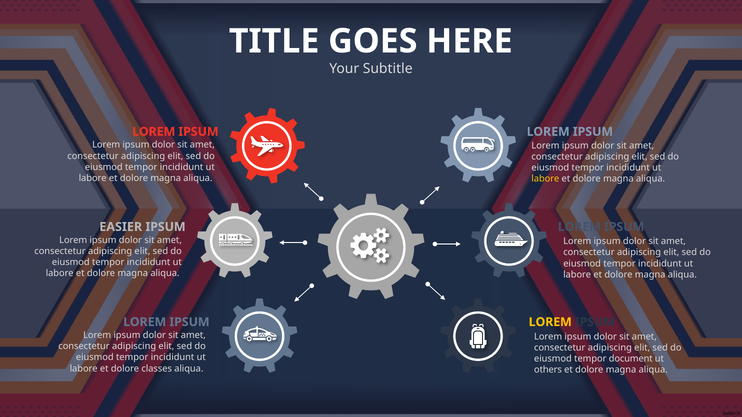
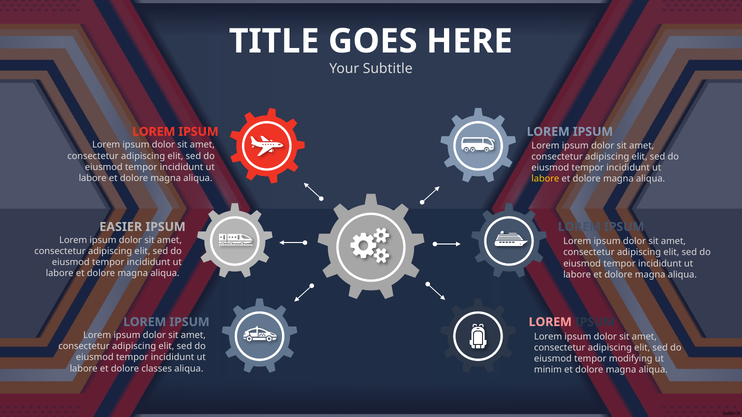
LOREM at (550, 322) colour: yellow -> pink
document: document -> modifying
others: others -> minim
